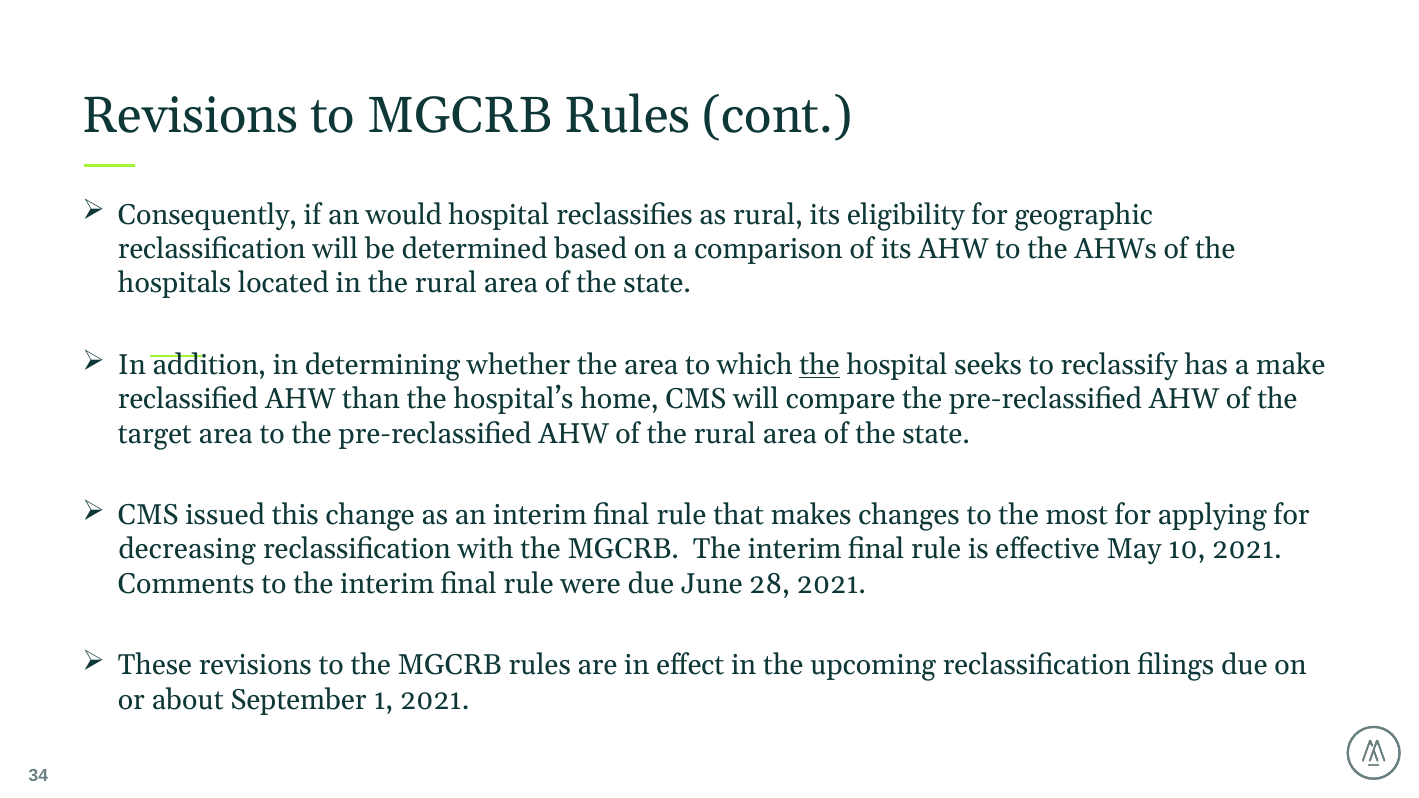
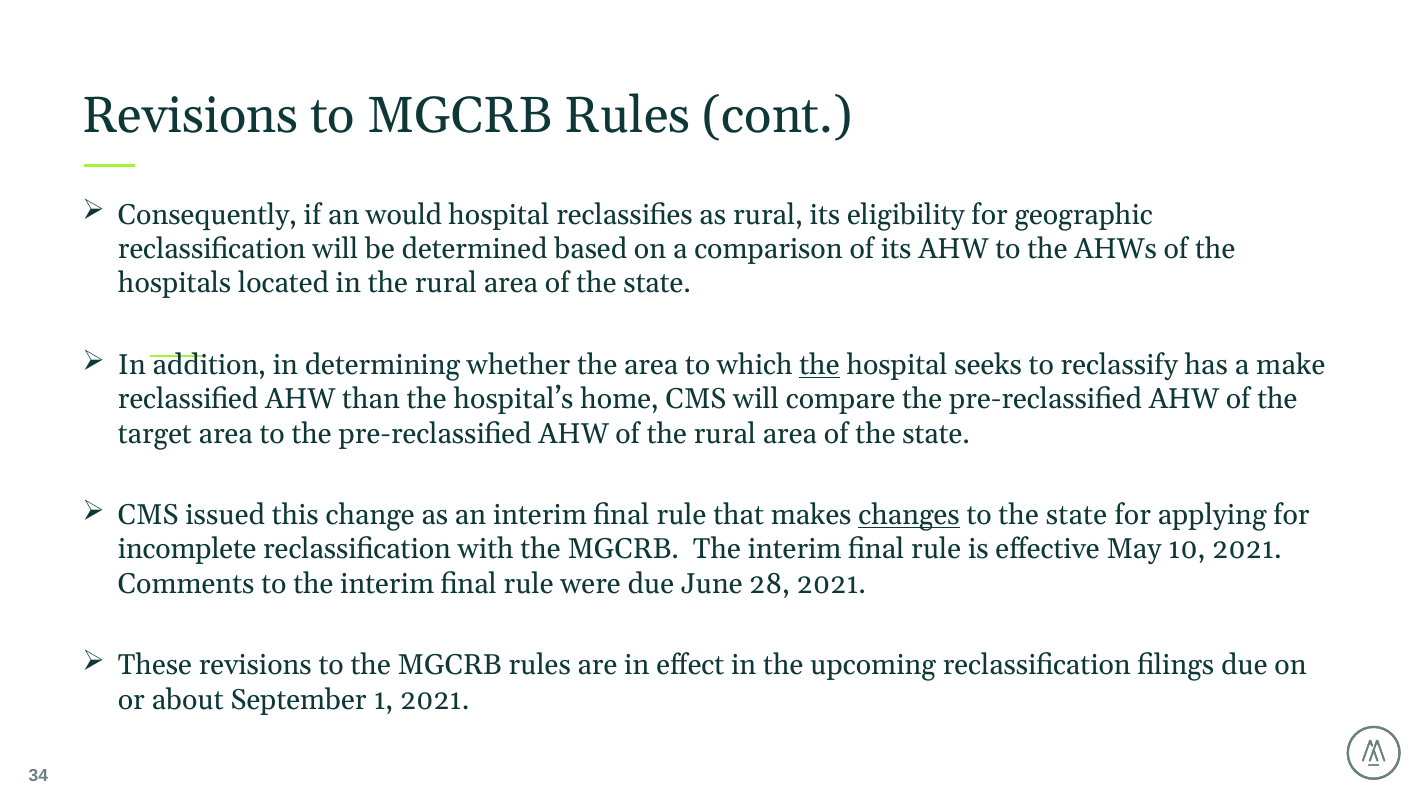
changes underline: none -> present
to the most: most -> state
decreasing: decreasing -> incomplete
